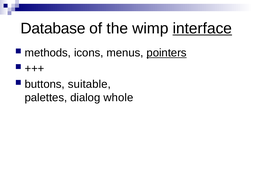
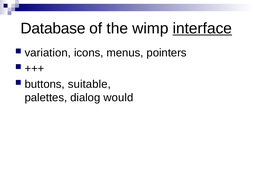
methods: methods -> variation
pointers underline: present -> none
whole: whole -> would
